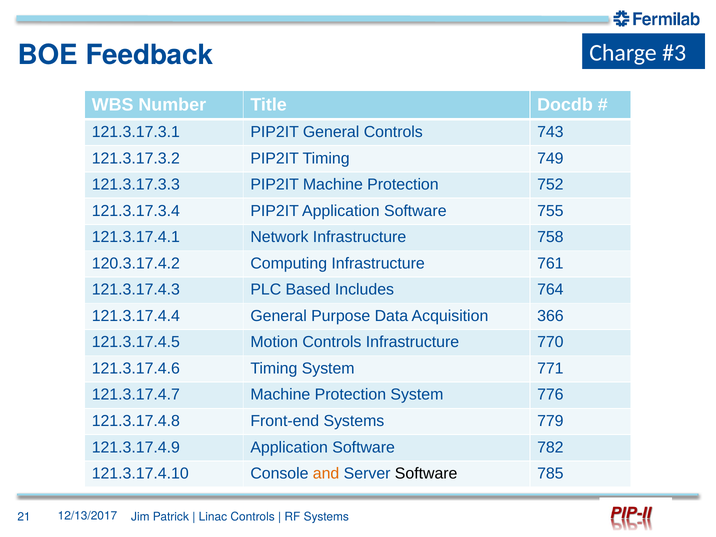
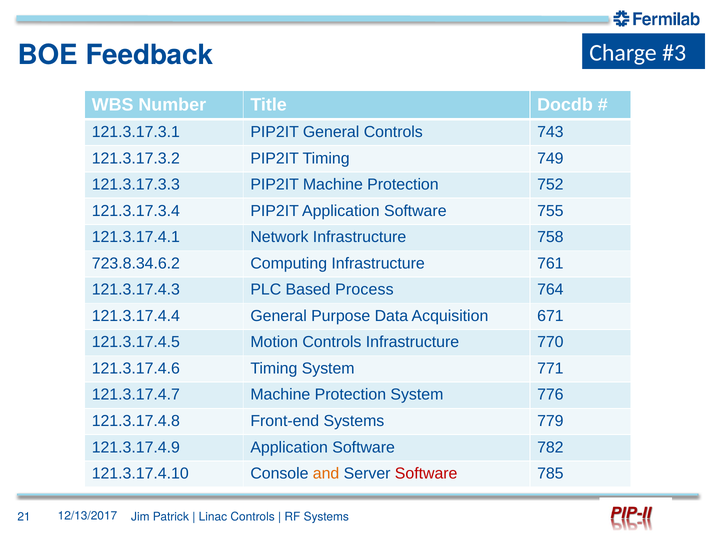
120.3.17.4.2: 120.3.17.4.2 -> 723.8.34.6.2
Includes: Includes -> Process
366: 366 -> 671
Software at (426, 474) colour: black -> red
